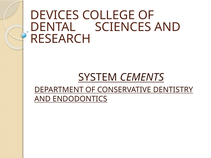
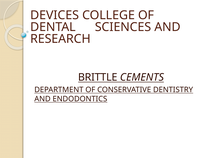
SYSTEM: SYSTEM -> BRITTLE
